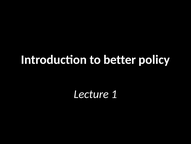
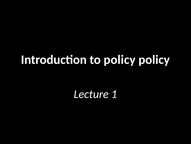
to better: better -> policy
